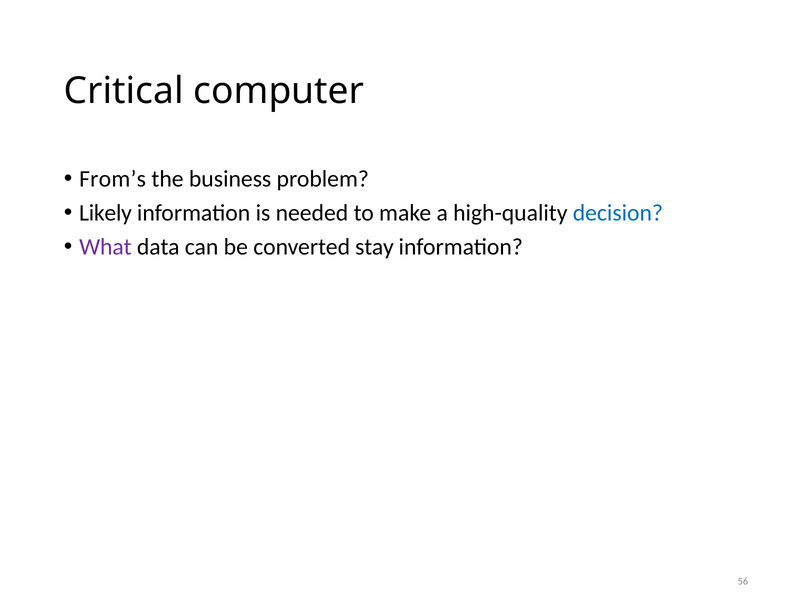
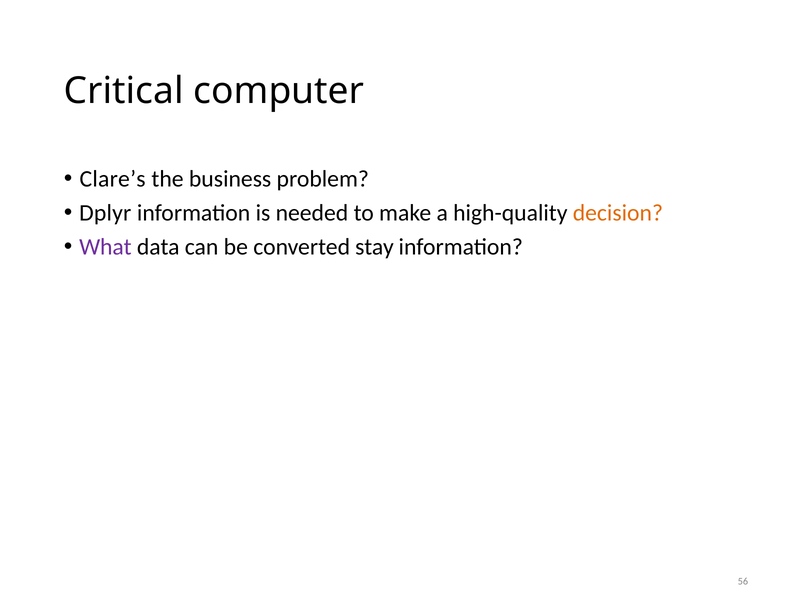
From’s: From’s -> Clare’s
Likely: Likely -> Dplyr
decision colour: blue -> orange
